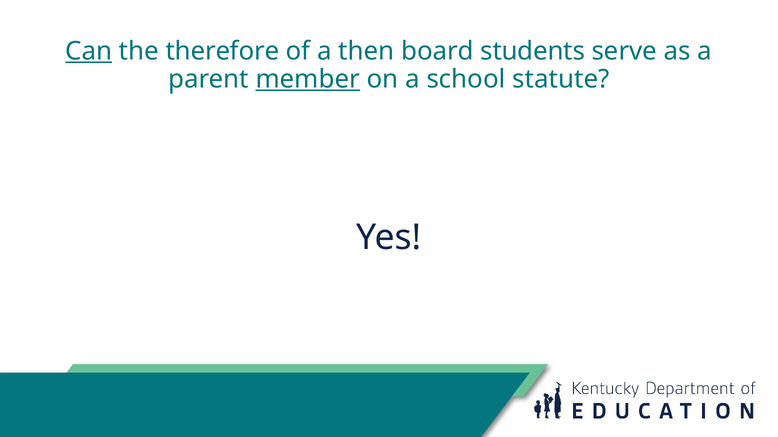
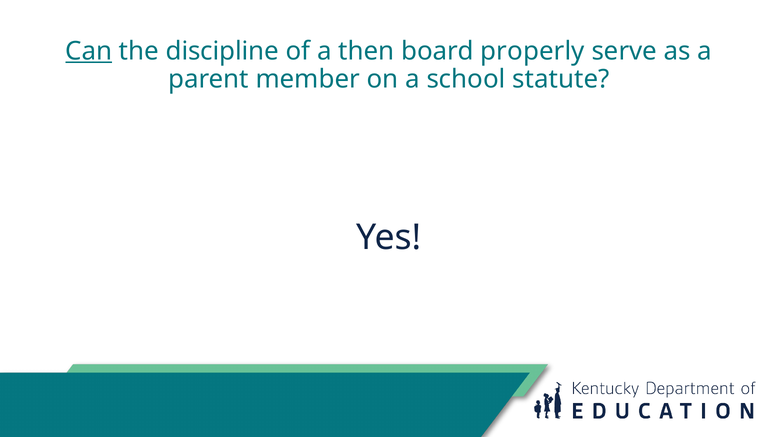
therefore: therefore -> discipline
students: students -> properly
member underline: present -> none
